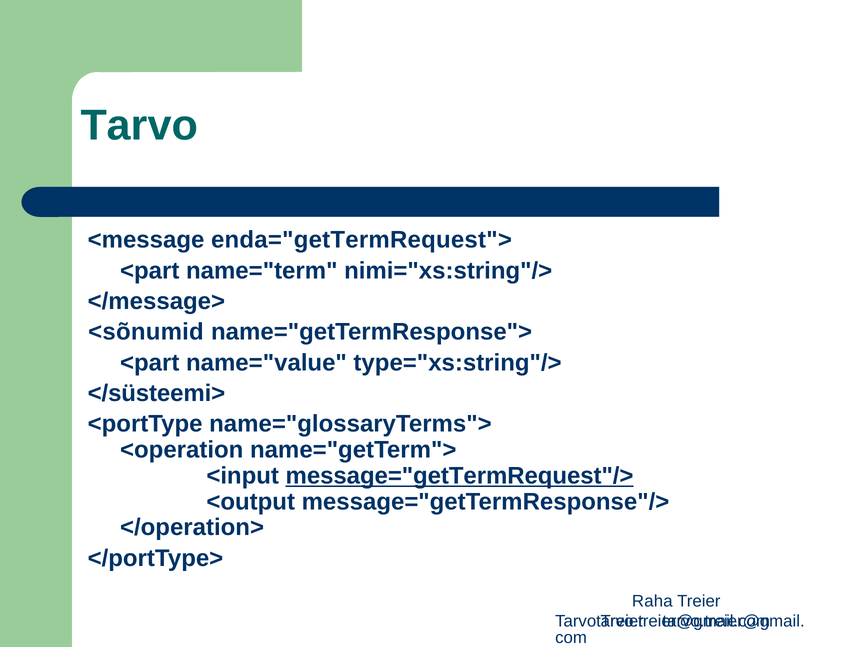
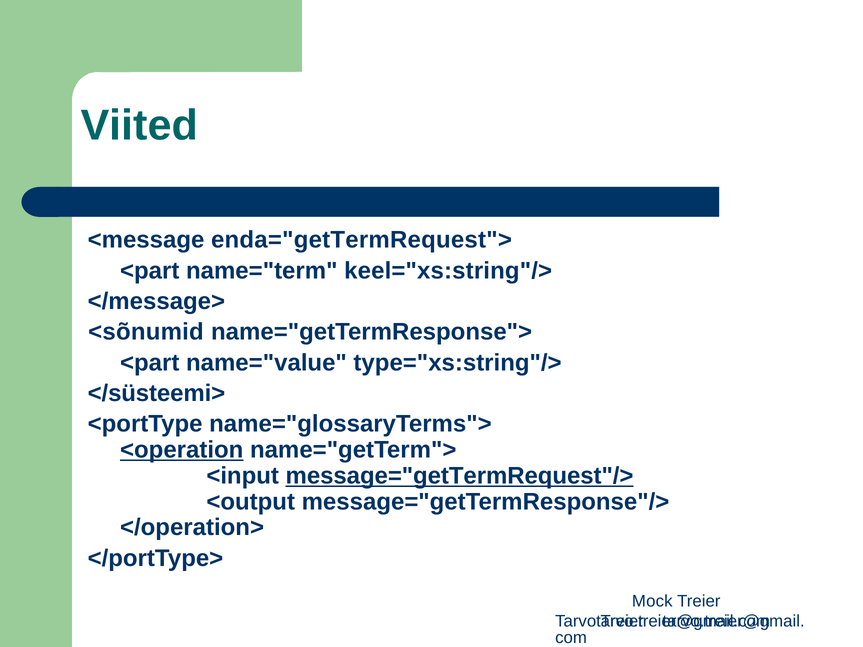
Tarvo at (139, 126): Tarvo -> Viited
nimi="xs:string"/>: nimi="xs:string"/> -> keel="xs:string"/>
<operation underline: none -> present
Raha: Raha -> Mock
